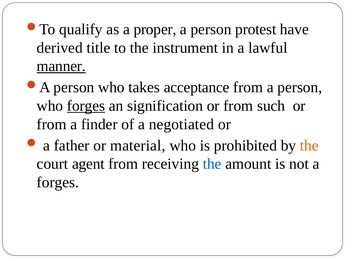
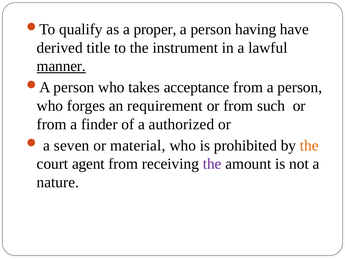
protest: protest -> having
forges at (86, 106) underline: present -> none
signification: signification -> requirement
negotiated: negotiated -> authorized
father: father -> seven
the at (212, 164) colour: blue -> purple
forges at (58, 182): forges -> nature
